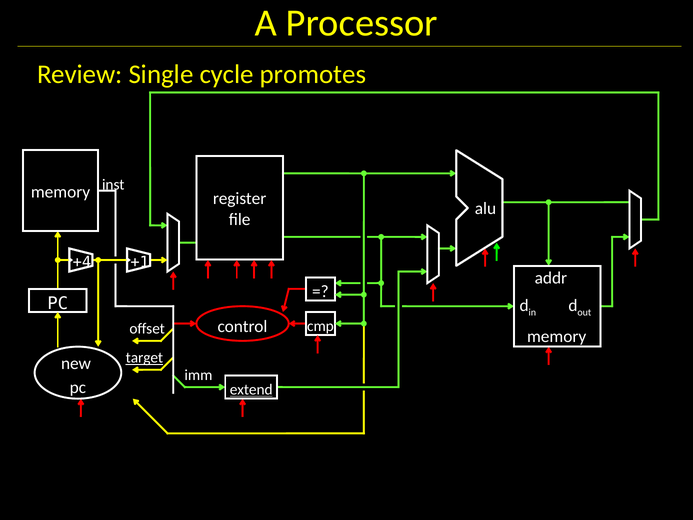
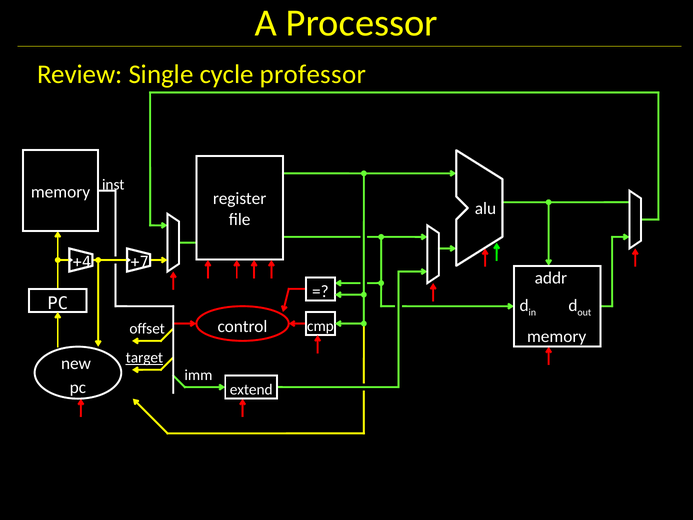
promotes: promotes -> professor
+1: +1 -> +7
extend underline: present -> none
